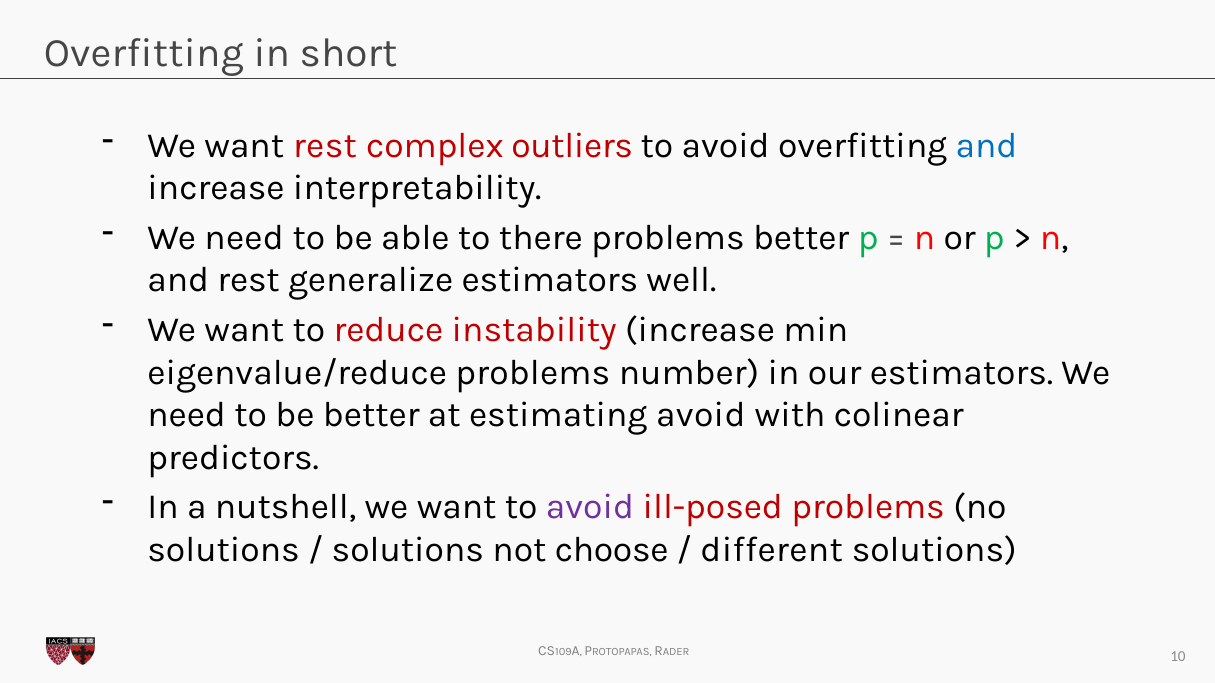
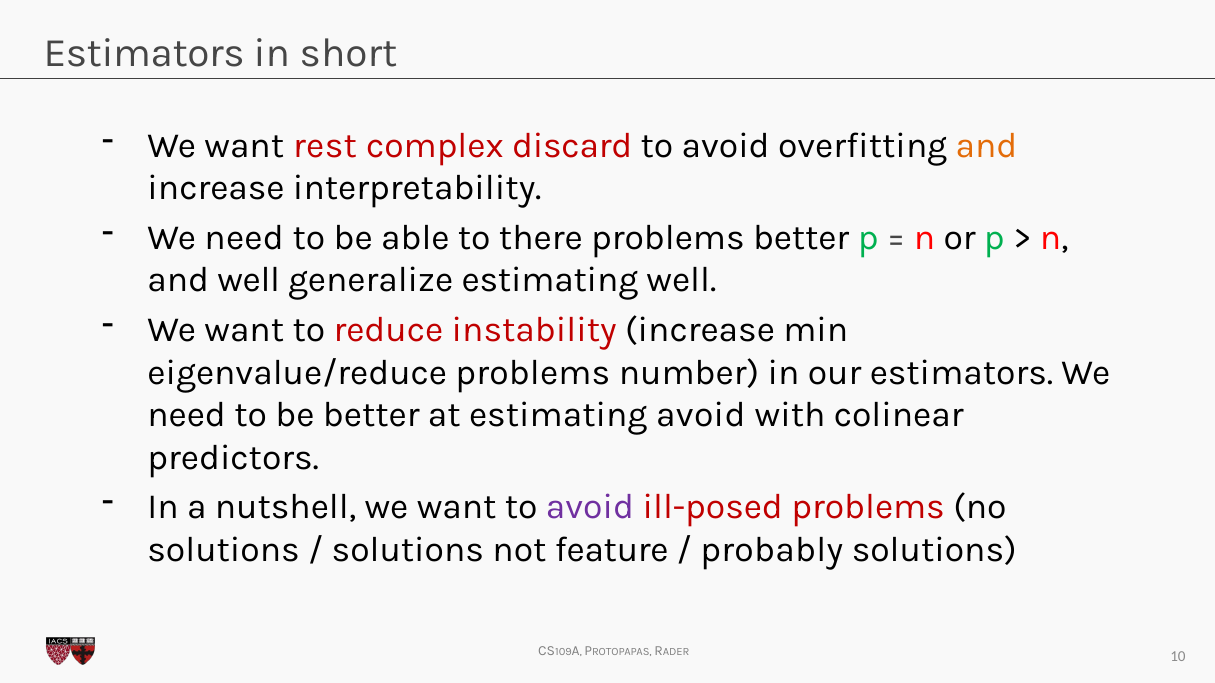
Overfitting at (144, 53): Overfitting -> Estimators
outliers: outliers -> discard
and at (987, 146) colour: blue -> orange
and rest: rest -> well
generalize estimators: estimators -> estimating
choose: choose -> feature
different: different -> probably
